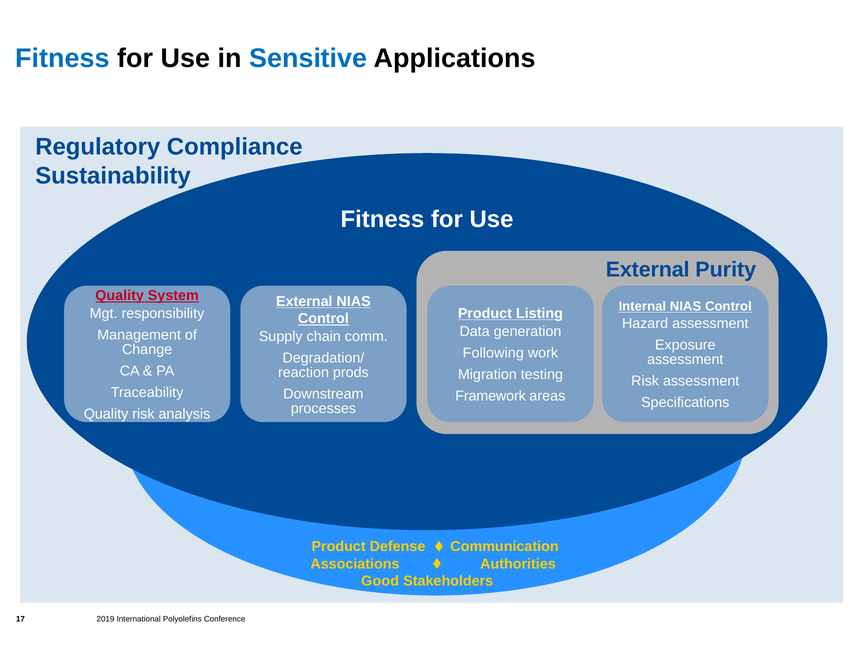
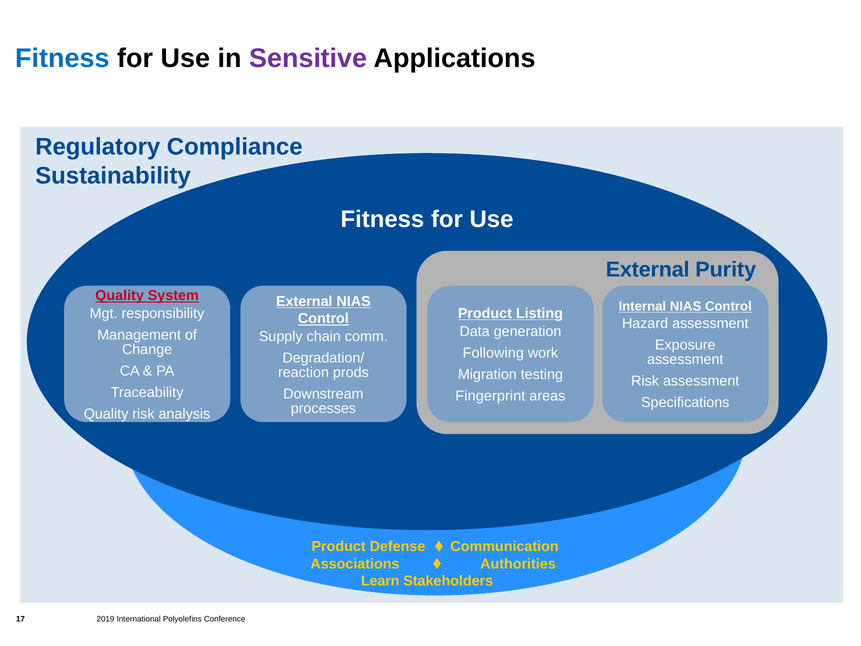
Sensitive colour: blue -> purple
Framework: Framework -> Fingerprint
Good: Good -> Learn
